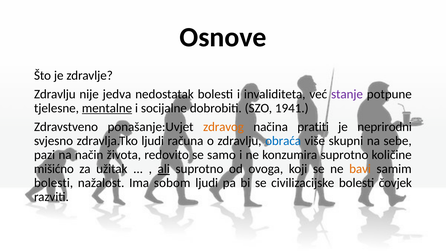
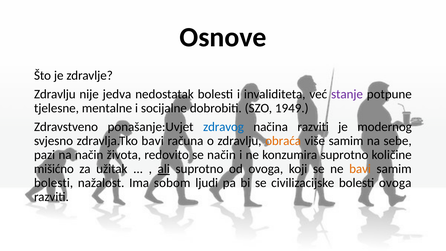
mentalne underline: present -> none
1941: 1941 -> 1949
zdravog colour: orange -> blue
načina pratiti: pratiti -> razviti
neprirodni: neprirodni -> modernog
zdravlja.Tko ljudi: ljudi -> bavi
obraća colour: blue -> orange
više skupni: skupni -> samim
se samo: samo -> način
bolesti čovjek: čovjek -> ovoga
